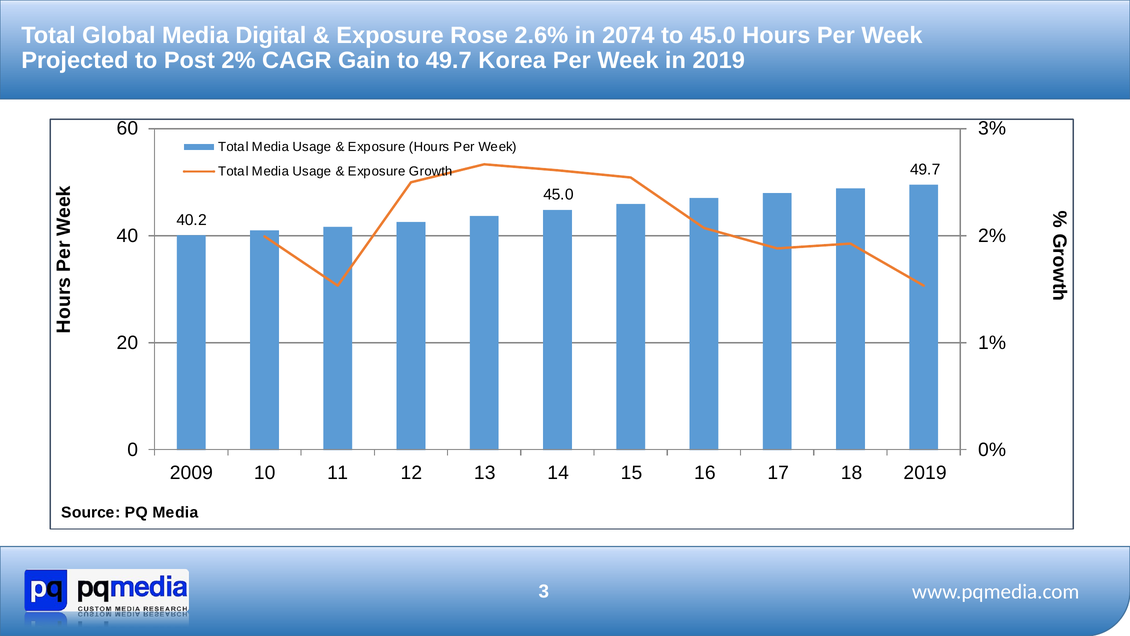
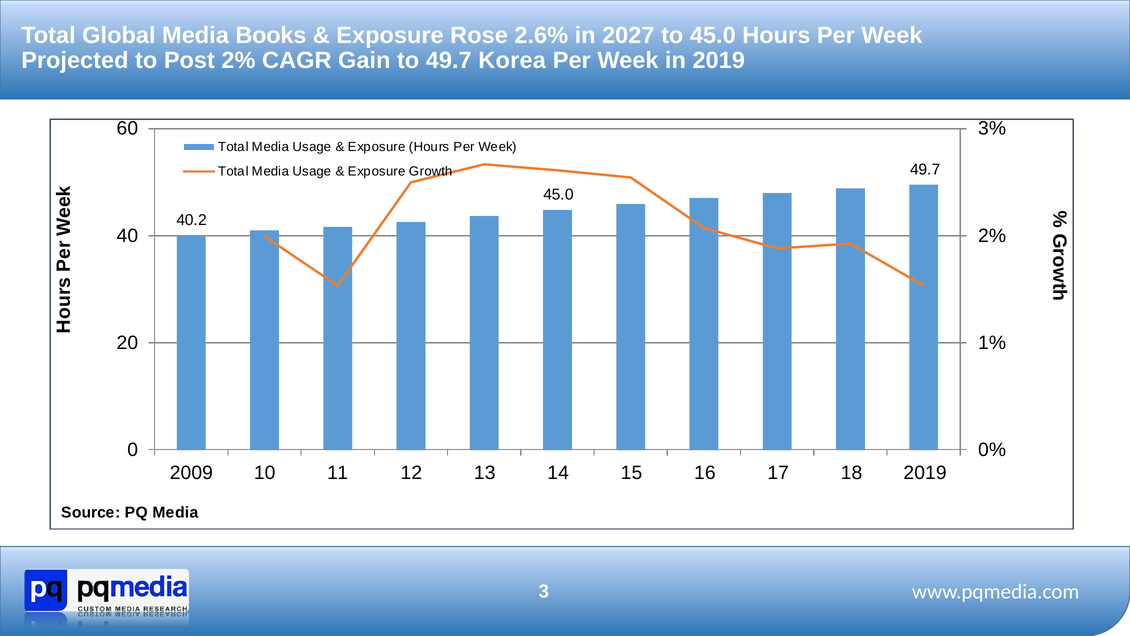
Digital: Digital -> Books
2074: 2074 -> 2027
